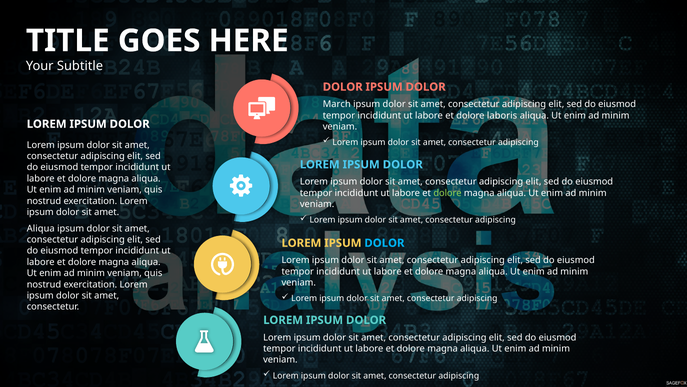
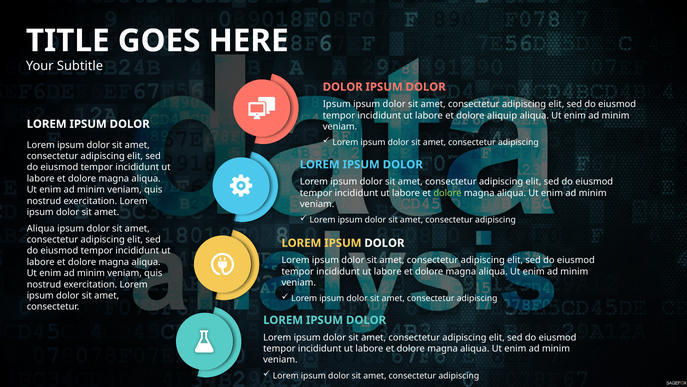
March at (337, 104): March -> Ipsum
laboris: laboris -> aliquip
DOLOR at (384, 243) colour: light blue -> white
